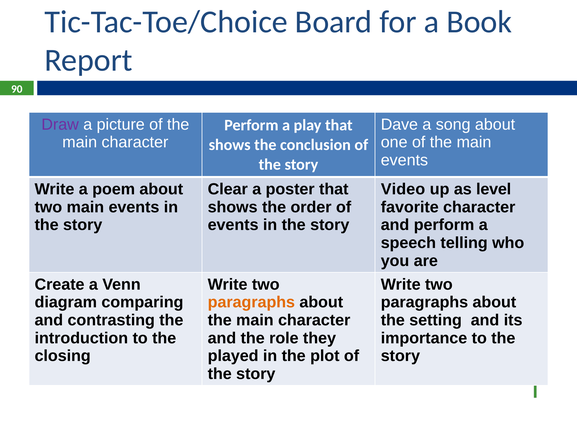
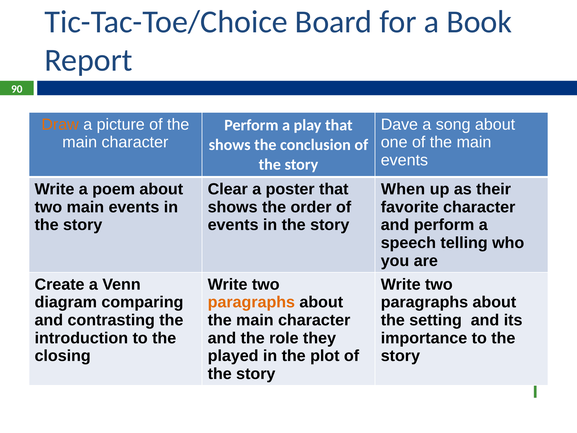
Draw colour: purple -> orange
Video: Video -> When
level: level -> their
